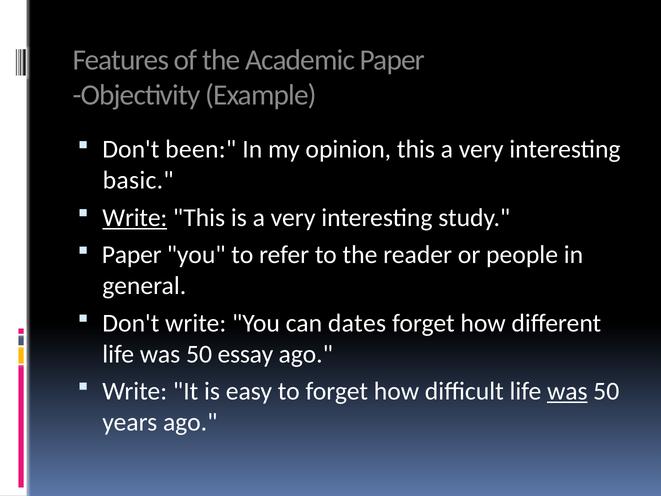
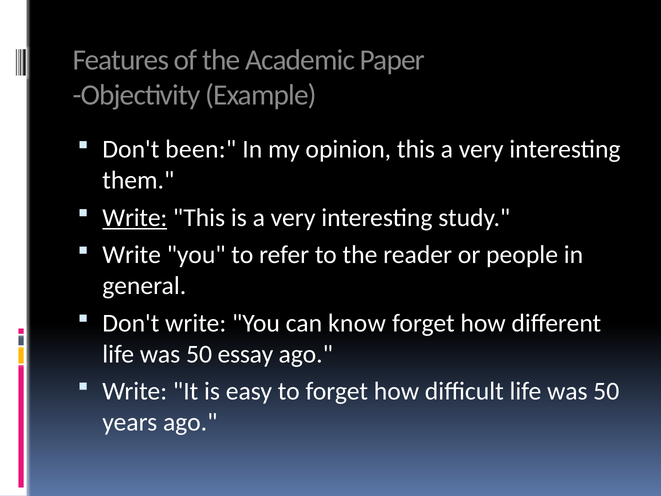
basic: basic -> them
Paper at (132, 255): Paper -> Write
dates: dates -> know
was at (567, 391) underline: present -> none
